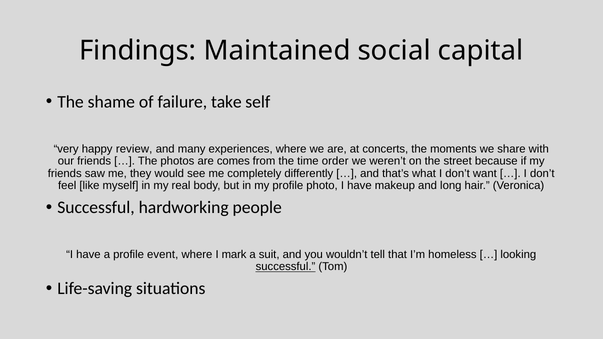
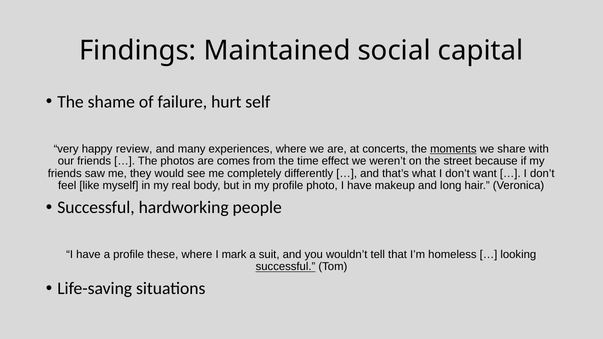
take: take -> hurt
moments underline: none -> present
order: order -> effect
event: event -> these
